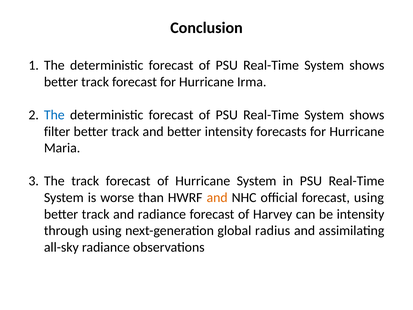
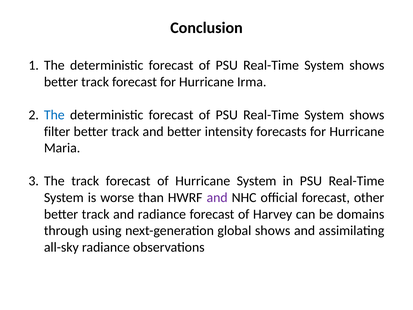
and at (217, 197) colour: orange -> purple
forecast using: using -> other
be intensity: intensity -> domains
global radius: radius -> shows
